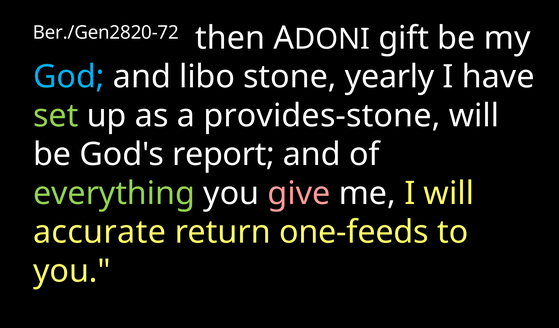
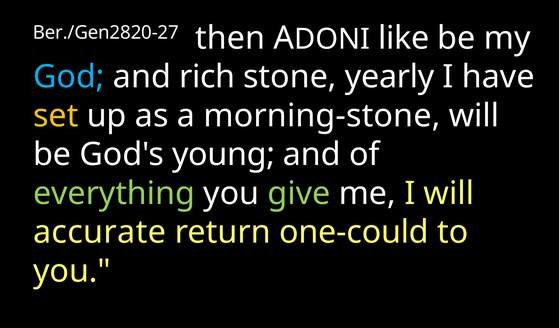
Ber./Gen2820-72: Ber./Gen2820-72 -> Ber./Gen2820-27
gift: gift -> like
libo: libo -> rich
set colour: light green -> yellow
provides-stone: provides-stone -> morning-stone
report: report -> young
give colour: pink -> light green
one-feeds: one-feeds -> one-could
